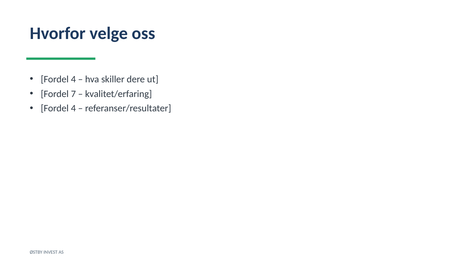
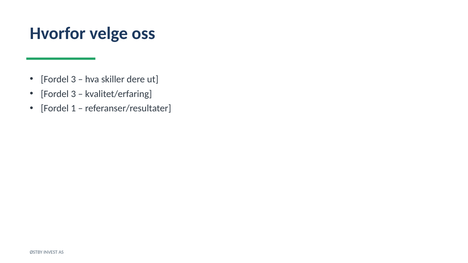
4 at (73, 79): 4 -> 3
7 at (73, 94): 7 -> 3
4 at (73, 109): 4 -> 1
